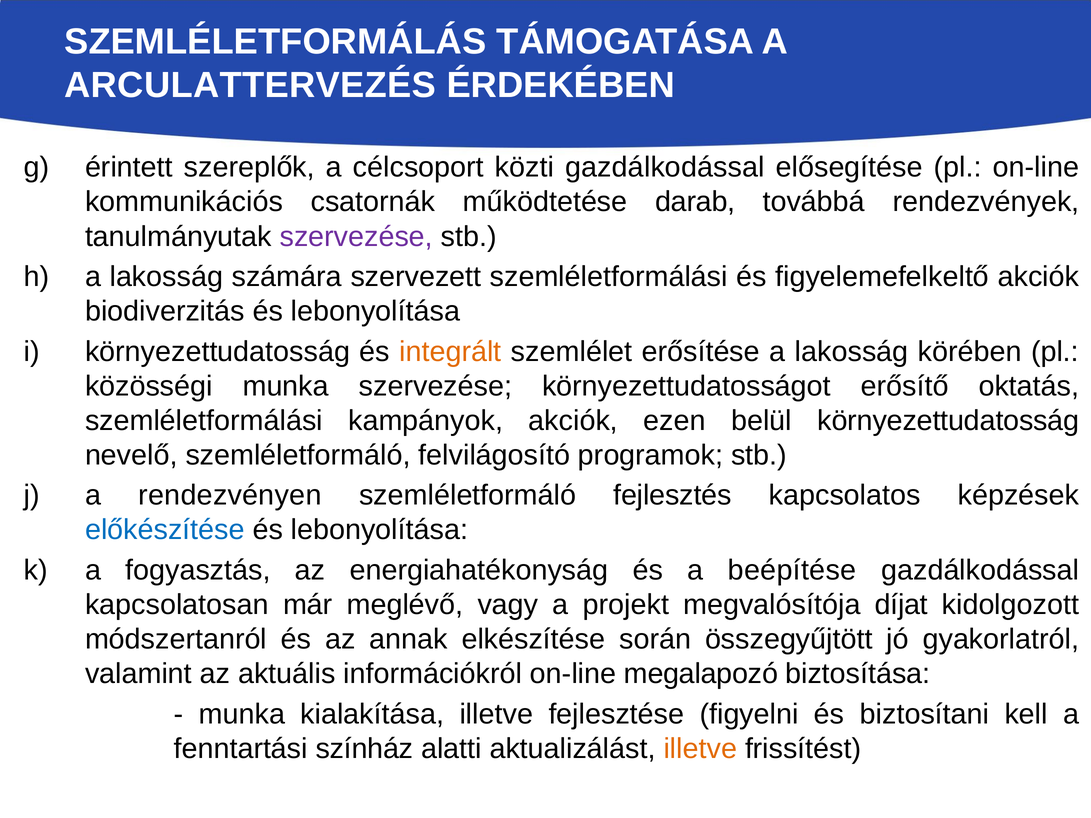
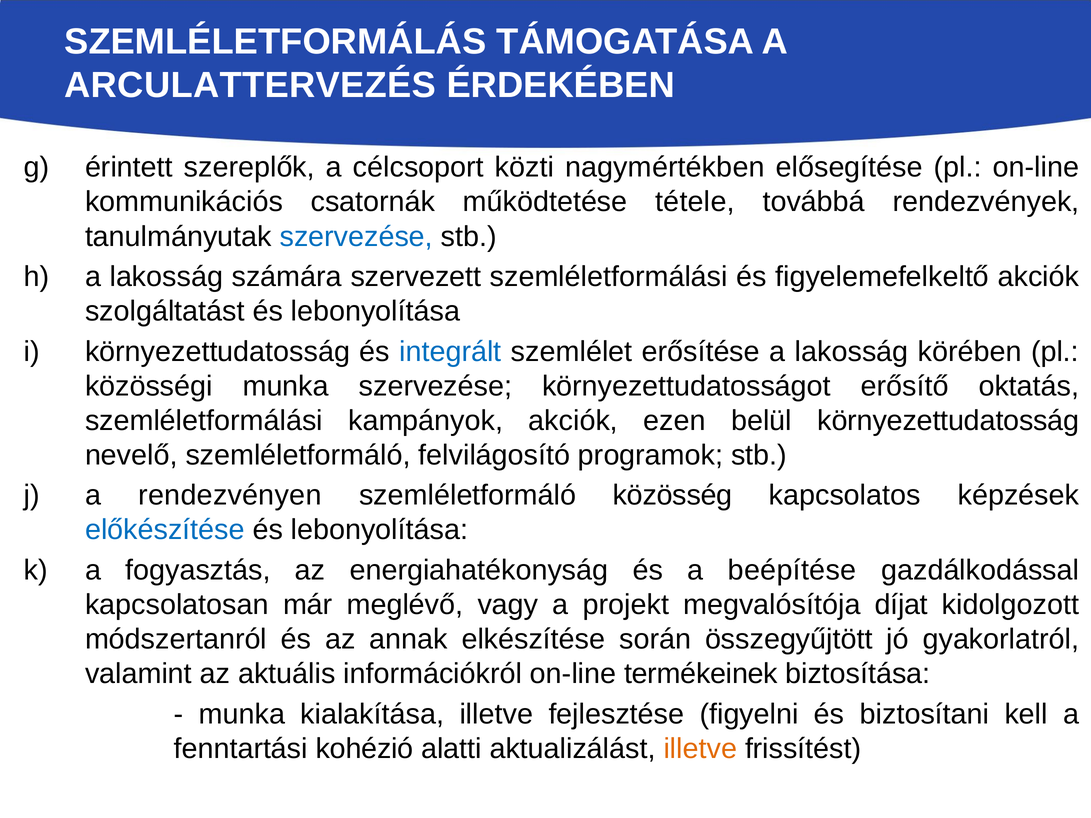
közti gazdálkodással: gazdálkodással -> nagymértékben
darab: darab -> tétele
szervezése at (356, 237) colour: purple -> blue
biodiverzitás: biodiverzitás -> szolgáltatást
integrált colour: orange -> blue
fejlesztés: fejlesztés -> közösség
megalapozó: megalapozó -> termékeinek
színház: színház -> kohézió
